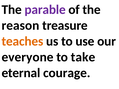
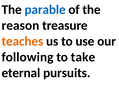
parable colour: purple -> blue
everyone: everyone -> following
courage: courage -> pursuits
